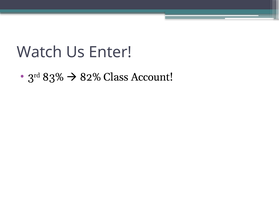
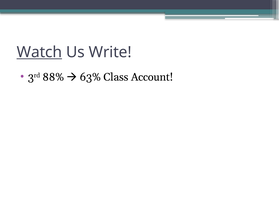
Watch underline: none -> present
Enter: Enter -> Write
83%: 83% -> 88%
82%: 82% -> 63%
